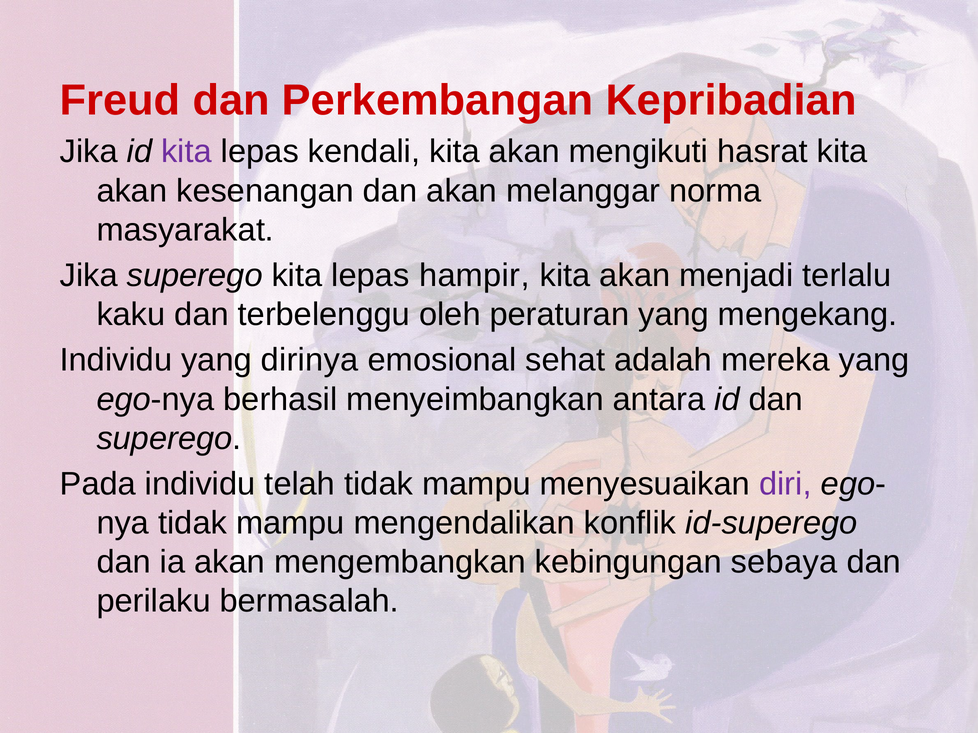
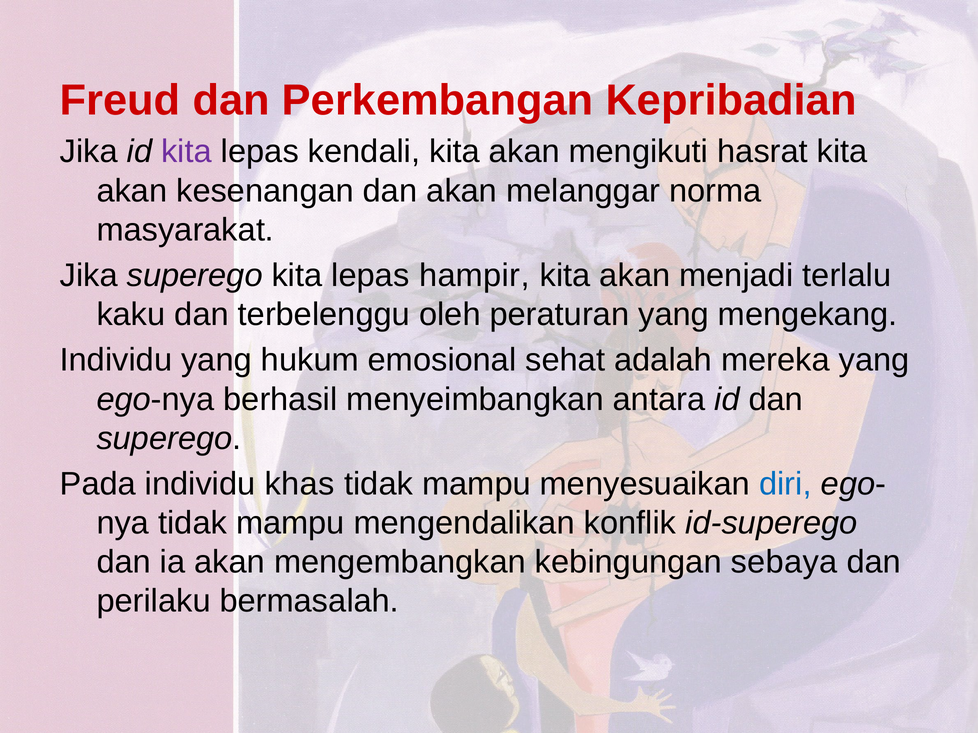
dirinya: dirinya -> hukum
telah: telah -> khas
diri colour: purple -> blue
